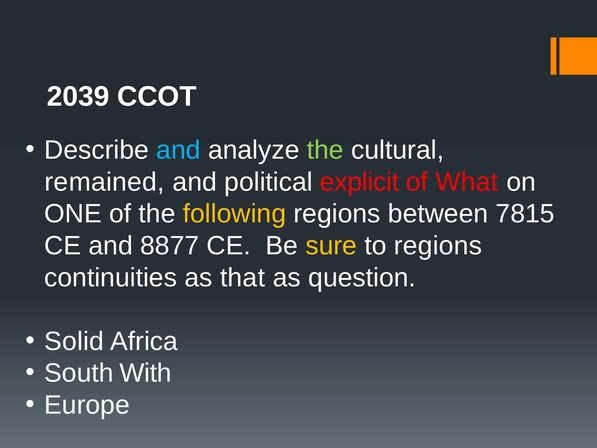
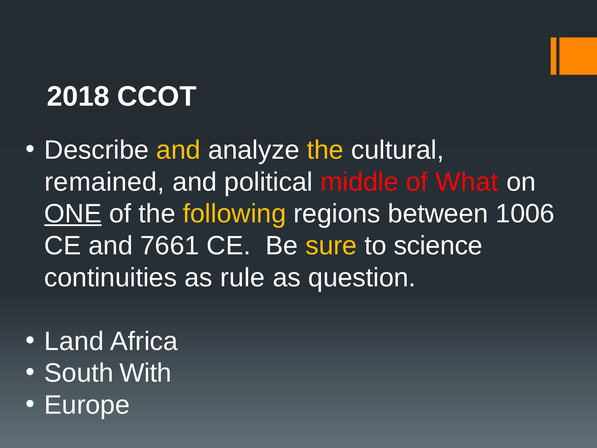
2039: 2039 -> 2018
and at (178, 150) colour: light blue -> yellow
the at (325, 150) colour: light green -> yellow
explicit: explicit -> middle
ONE underline: none -> present
7815: 7815 -> 1006
8877: 8877 -> 7661
to regions: regions -> science
that: that -> rule
Solid: Solid -> Land
